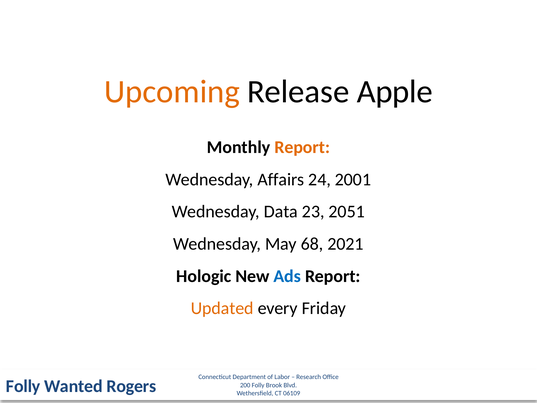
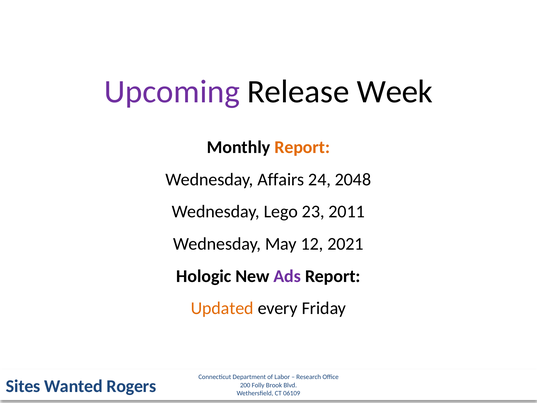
Upcoming colour: orange -> purple
Apple: Apple -> Week
2001: 2001 -> 2048
Data: Data -> Lego
2051: 2051 -> 2011
68: 68 -> 12
Ads colour: blue -> purple
Folly at (23, 386): Folly -> Sites
